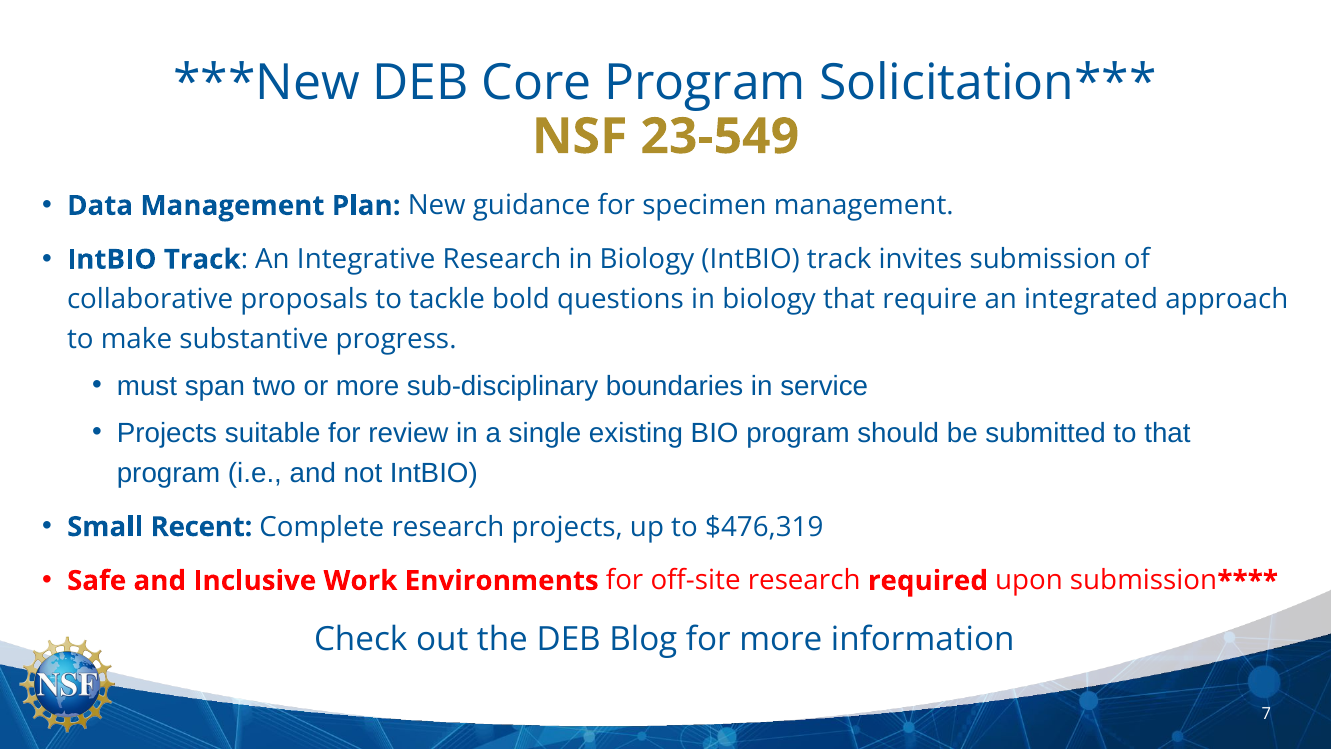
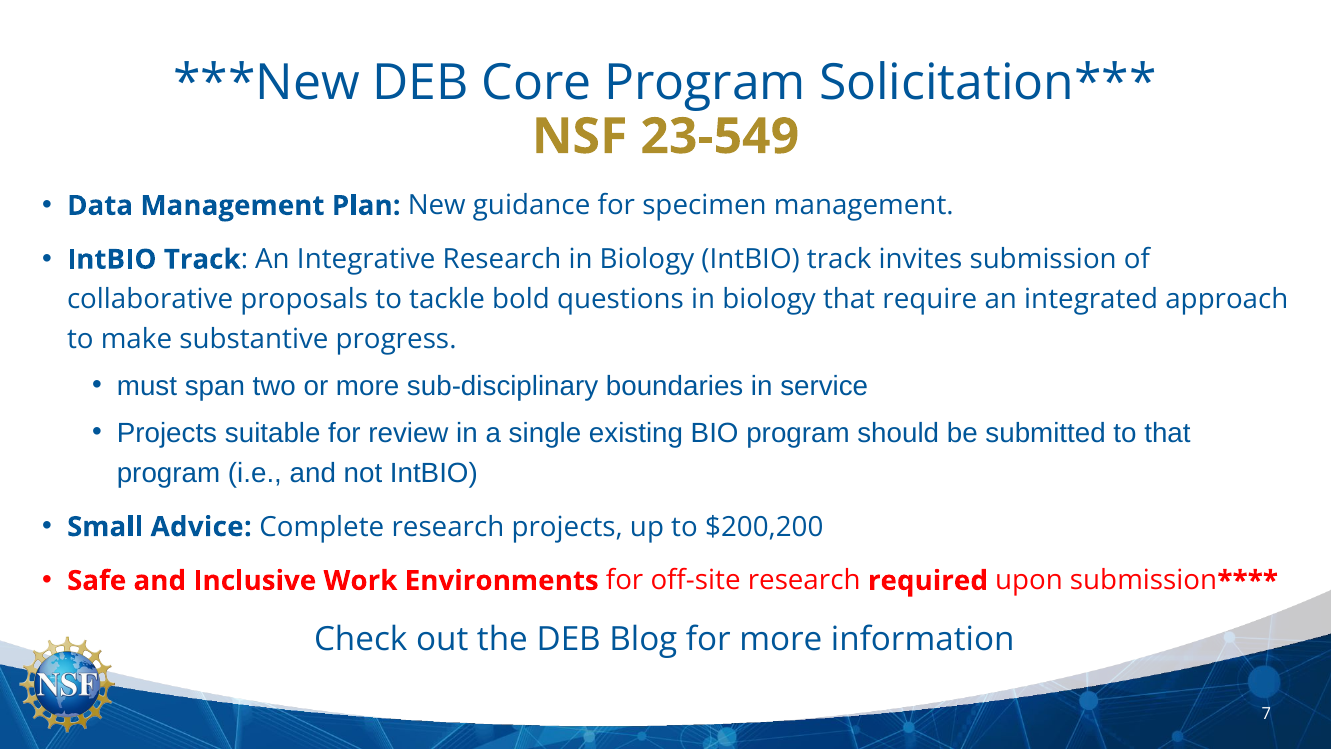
Recent: Recent -> Advice
$476,319: $476,319 -> $200,200
